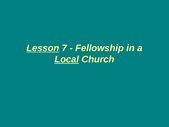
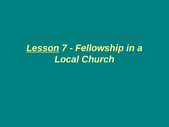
Local underline: present -> none
